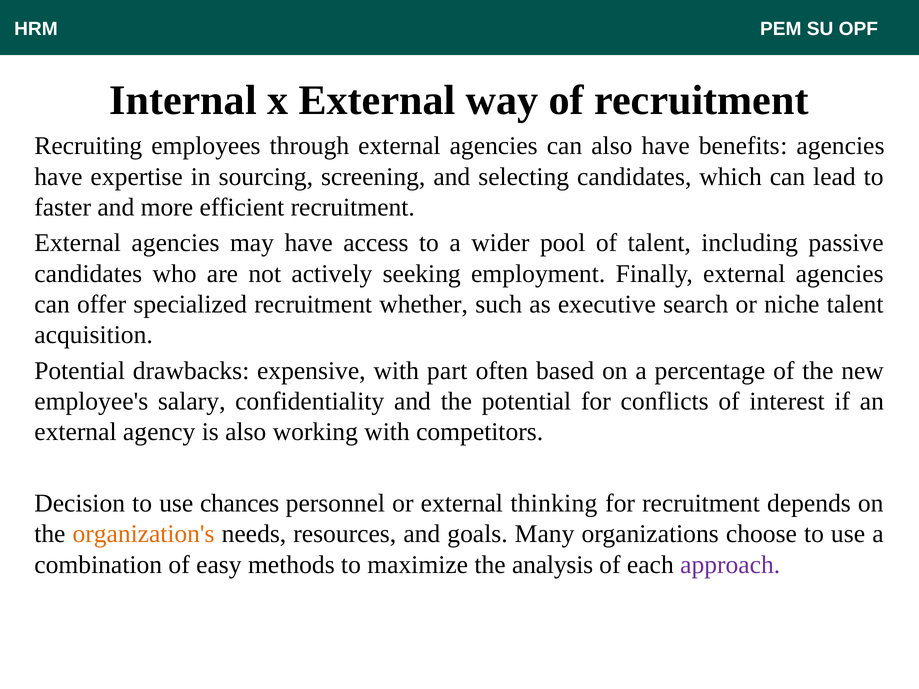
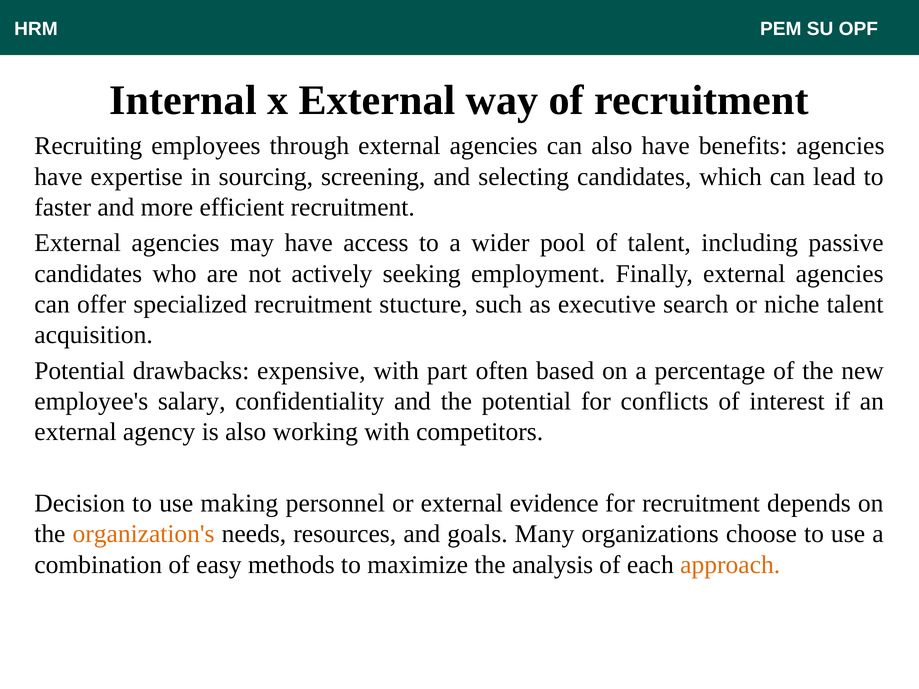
whether: whether -> stucture
chances: chances -> making
thinking: thinking -> evidence
approach colour: purple -> orange
